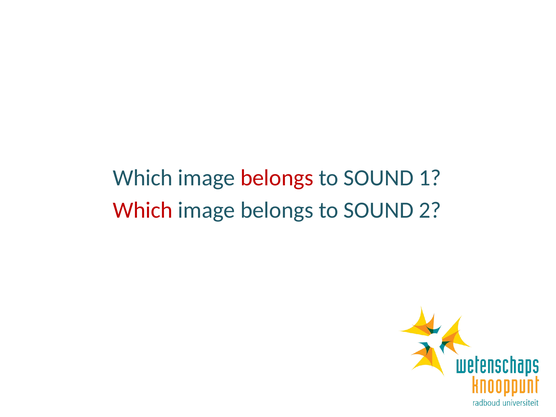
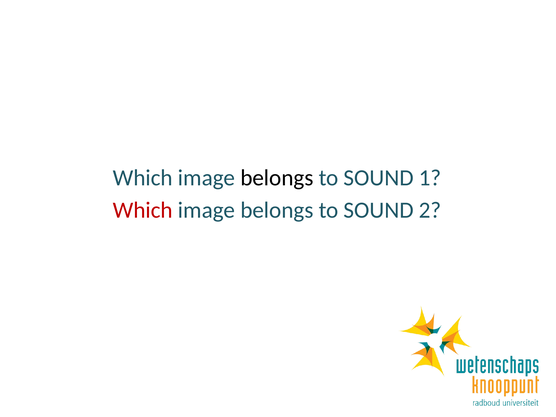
belongs at (277, 178) colour: red -> black
